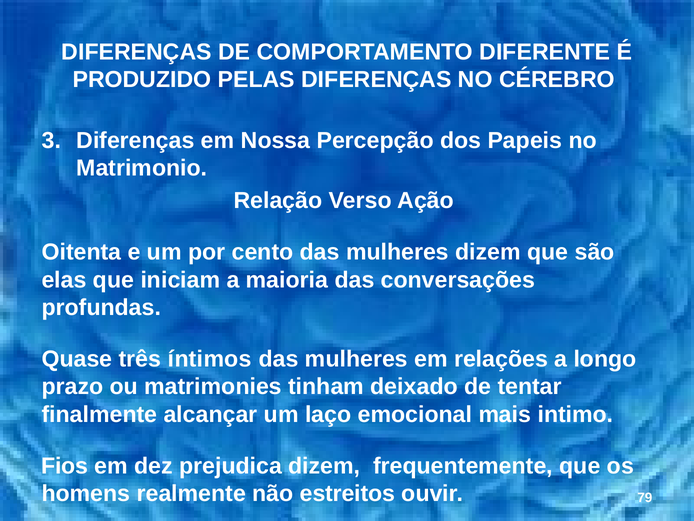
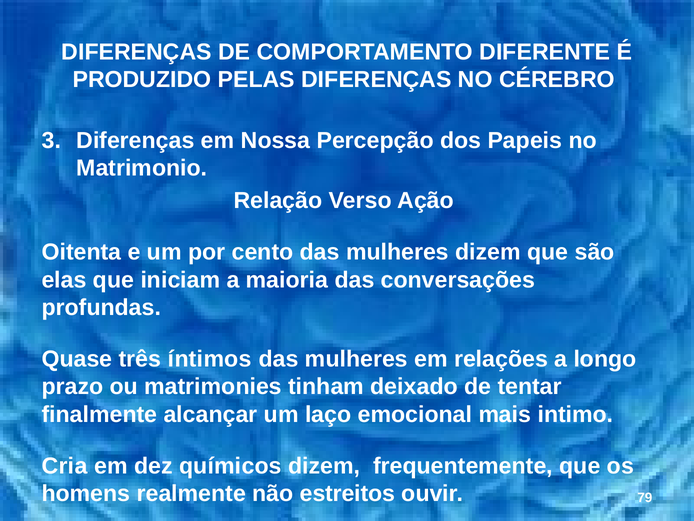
Fios: Fios -> Cria
prejudica: prejudica -> químicos
